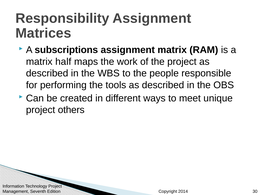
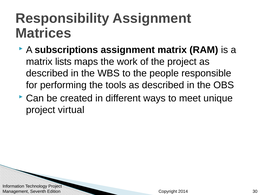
half: half -> lists
others: others -> virtual
